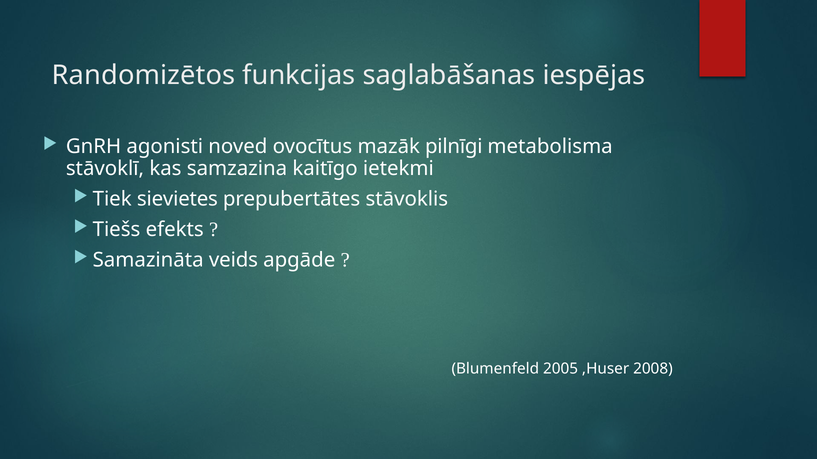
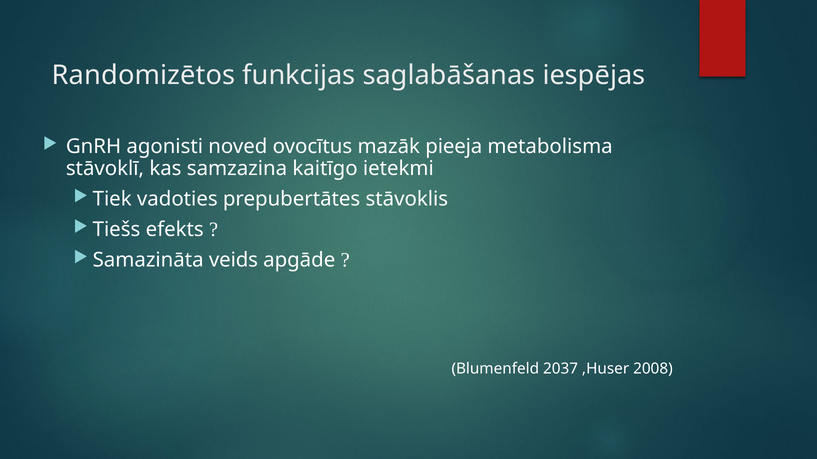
pilnīgi: pilnīgi -> pieeja
sievietes: sievietes -> vadoties
2005: 2005 -> 2037
